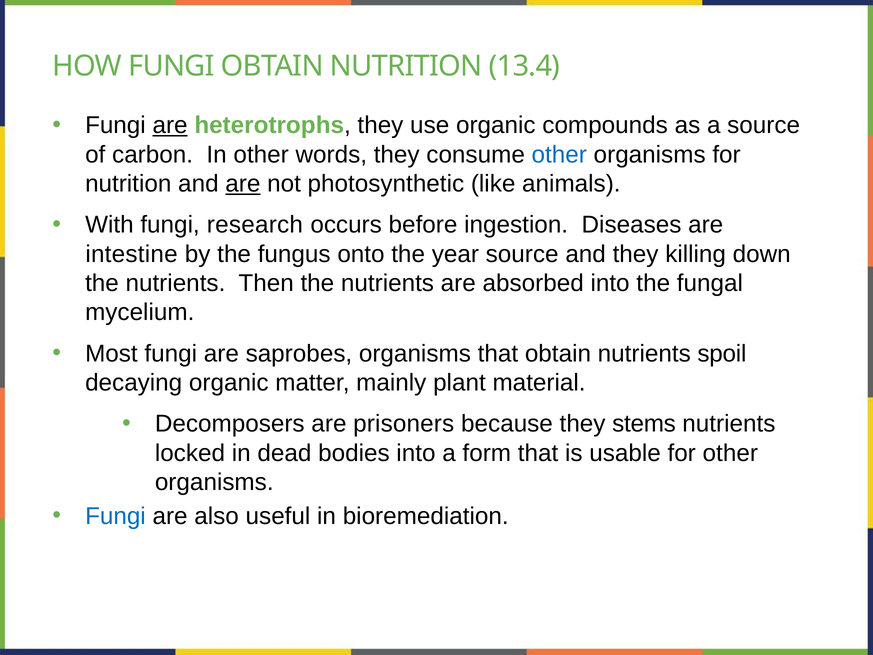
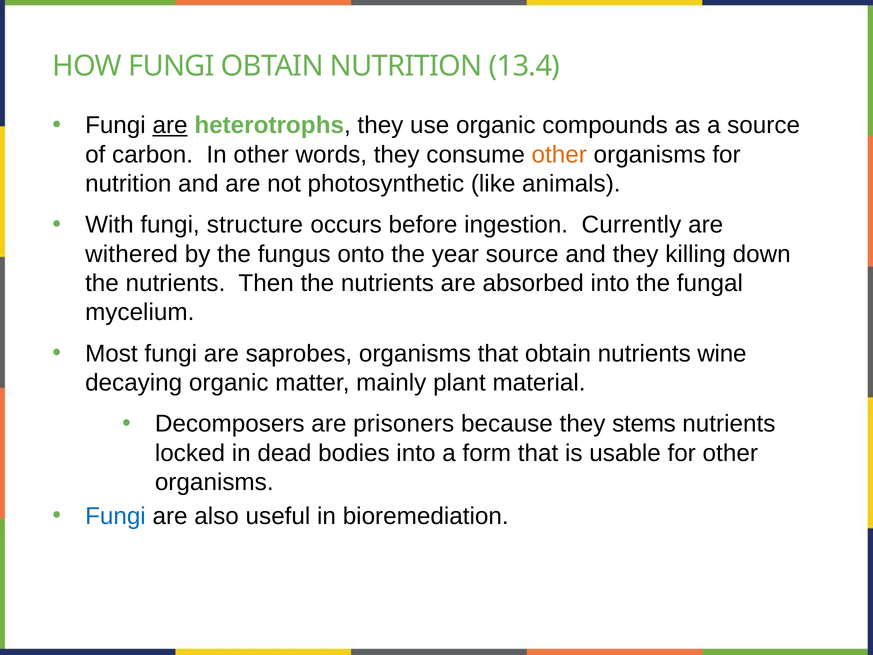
other at (559, 154) colour: blue -> orange
are at (243, 184) underline: present -> none
research: research -> structure
Diseases: Diseases -> Currently
intestine: intestine -> withered
spoil: spoil -> wine
